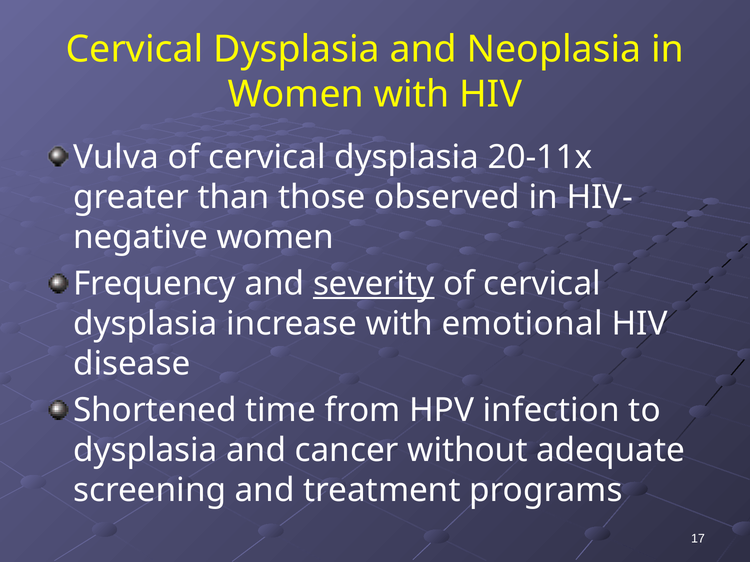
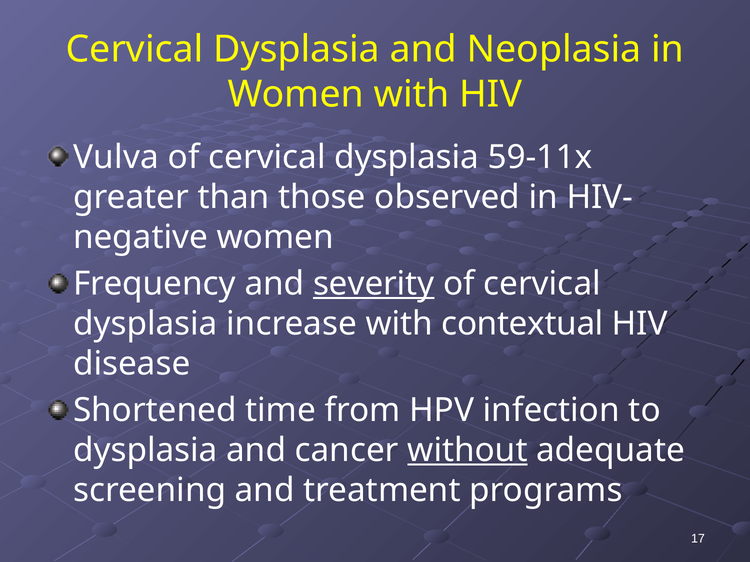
20-11x: 20-11x -> 59-11x
emotional: emotional -> contextual
without underline: none -> present
